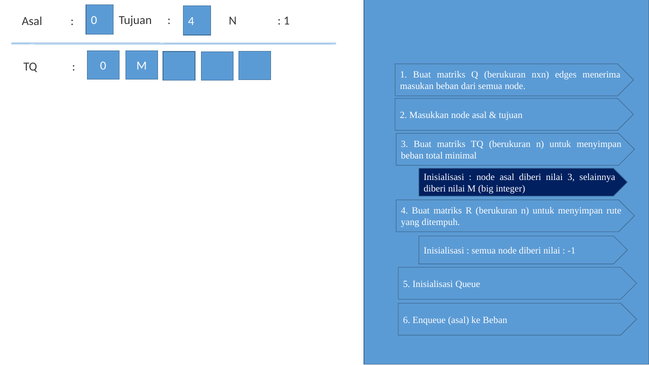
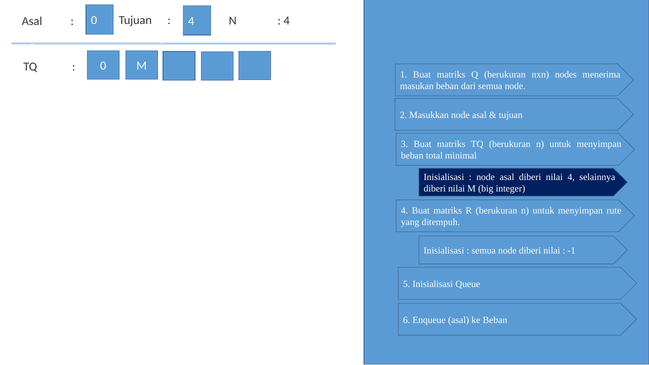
1 at (287, 21): 1 -> 4
edges: edges -> nodes
nilai 3: 3 -> 4
